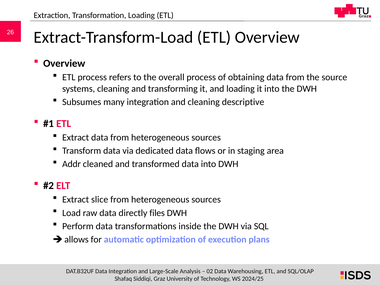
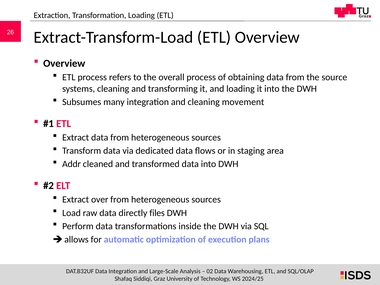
descriptive: descriptive -> movement
slice: slice -> over
